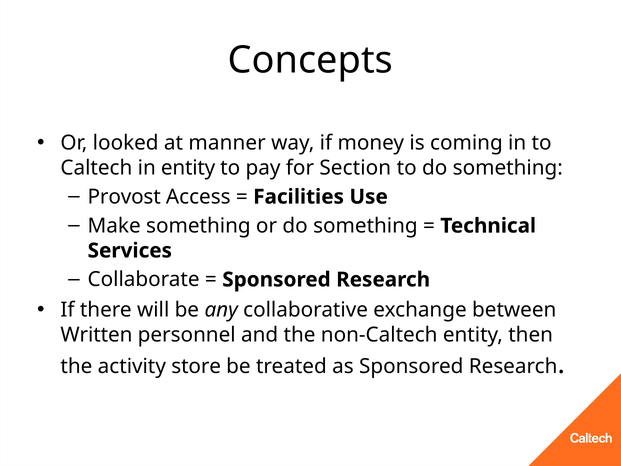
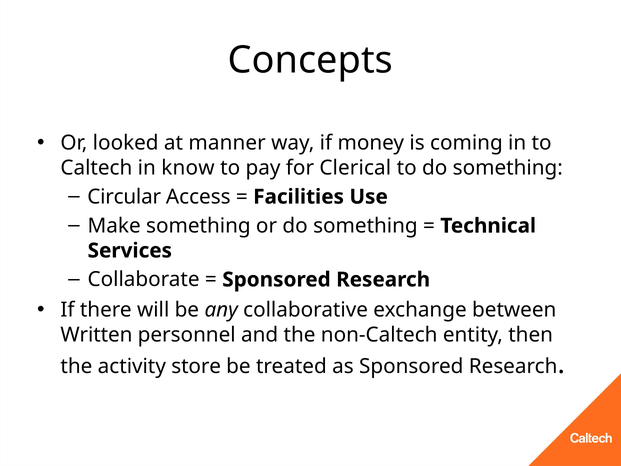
in entity: entity -> know
Section: Section -> Clerical
Provost: Provost -> Circular
